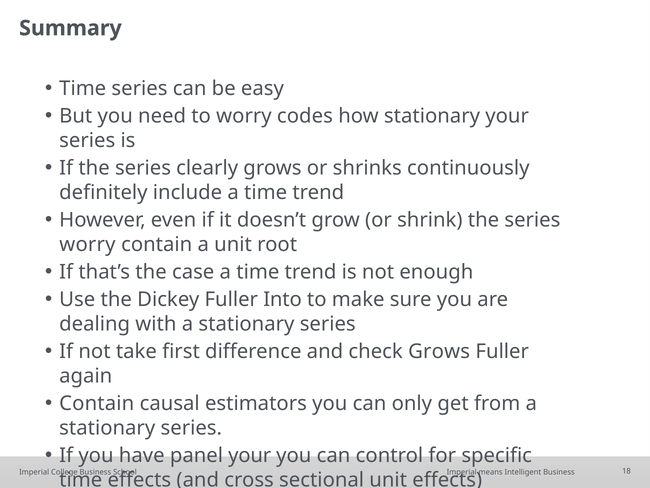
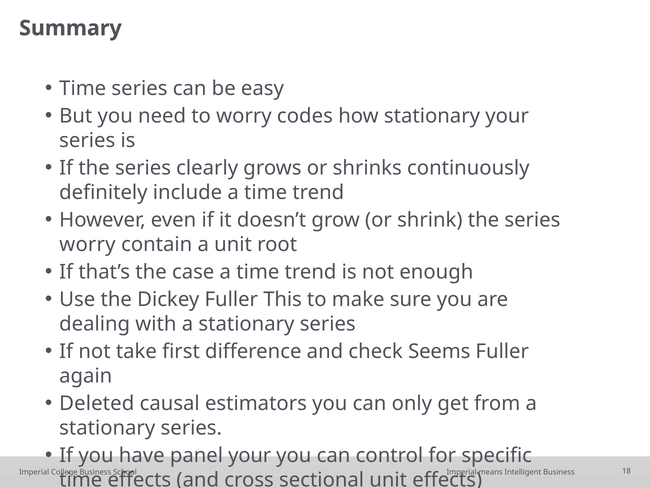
Into: Into -> This
check Grows: Grows -> Seems
Contain at (97, 403): Contain -> Deleted
